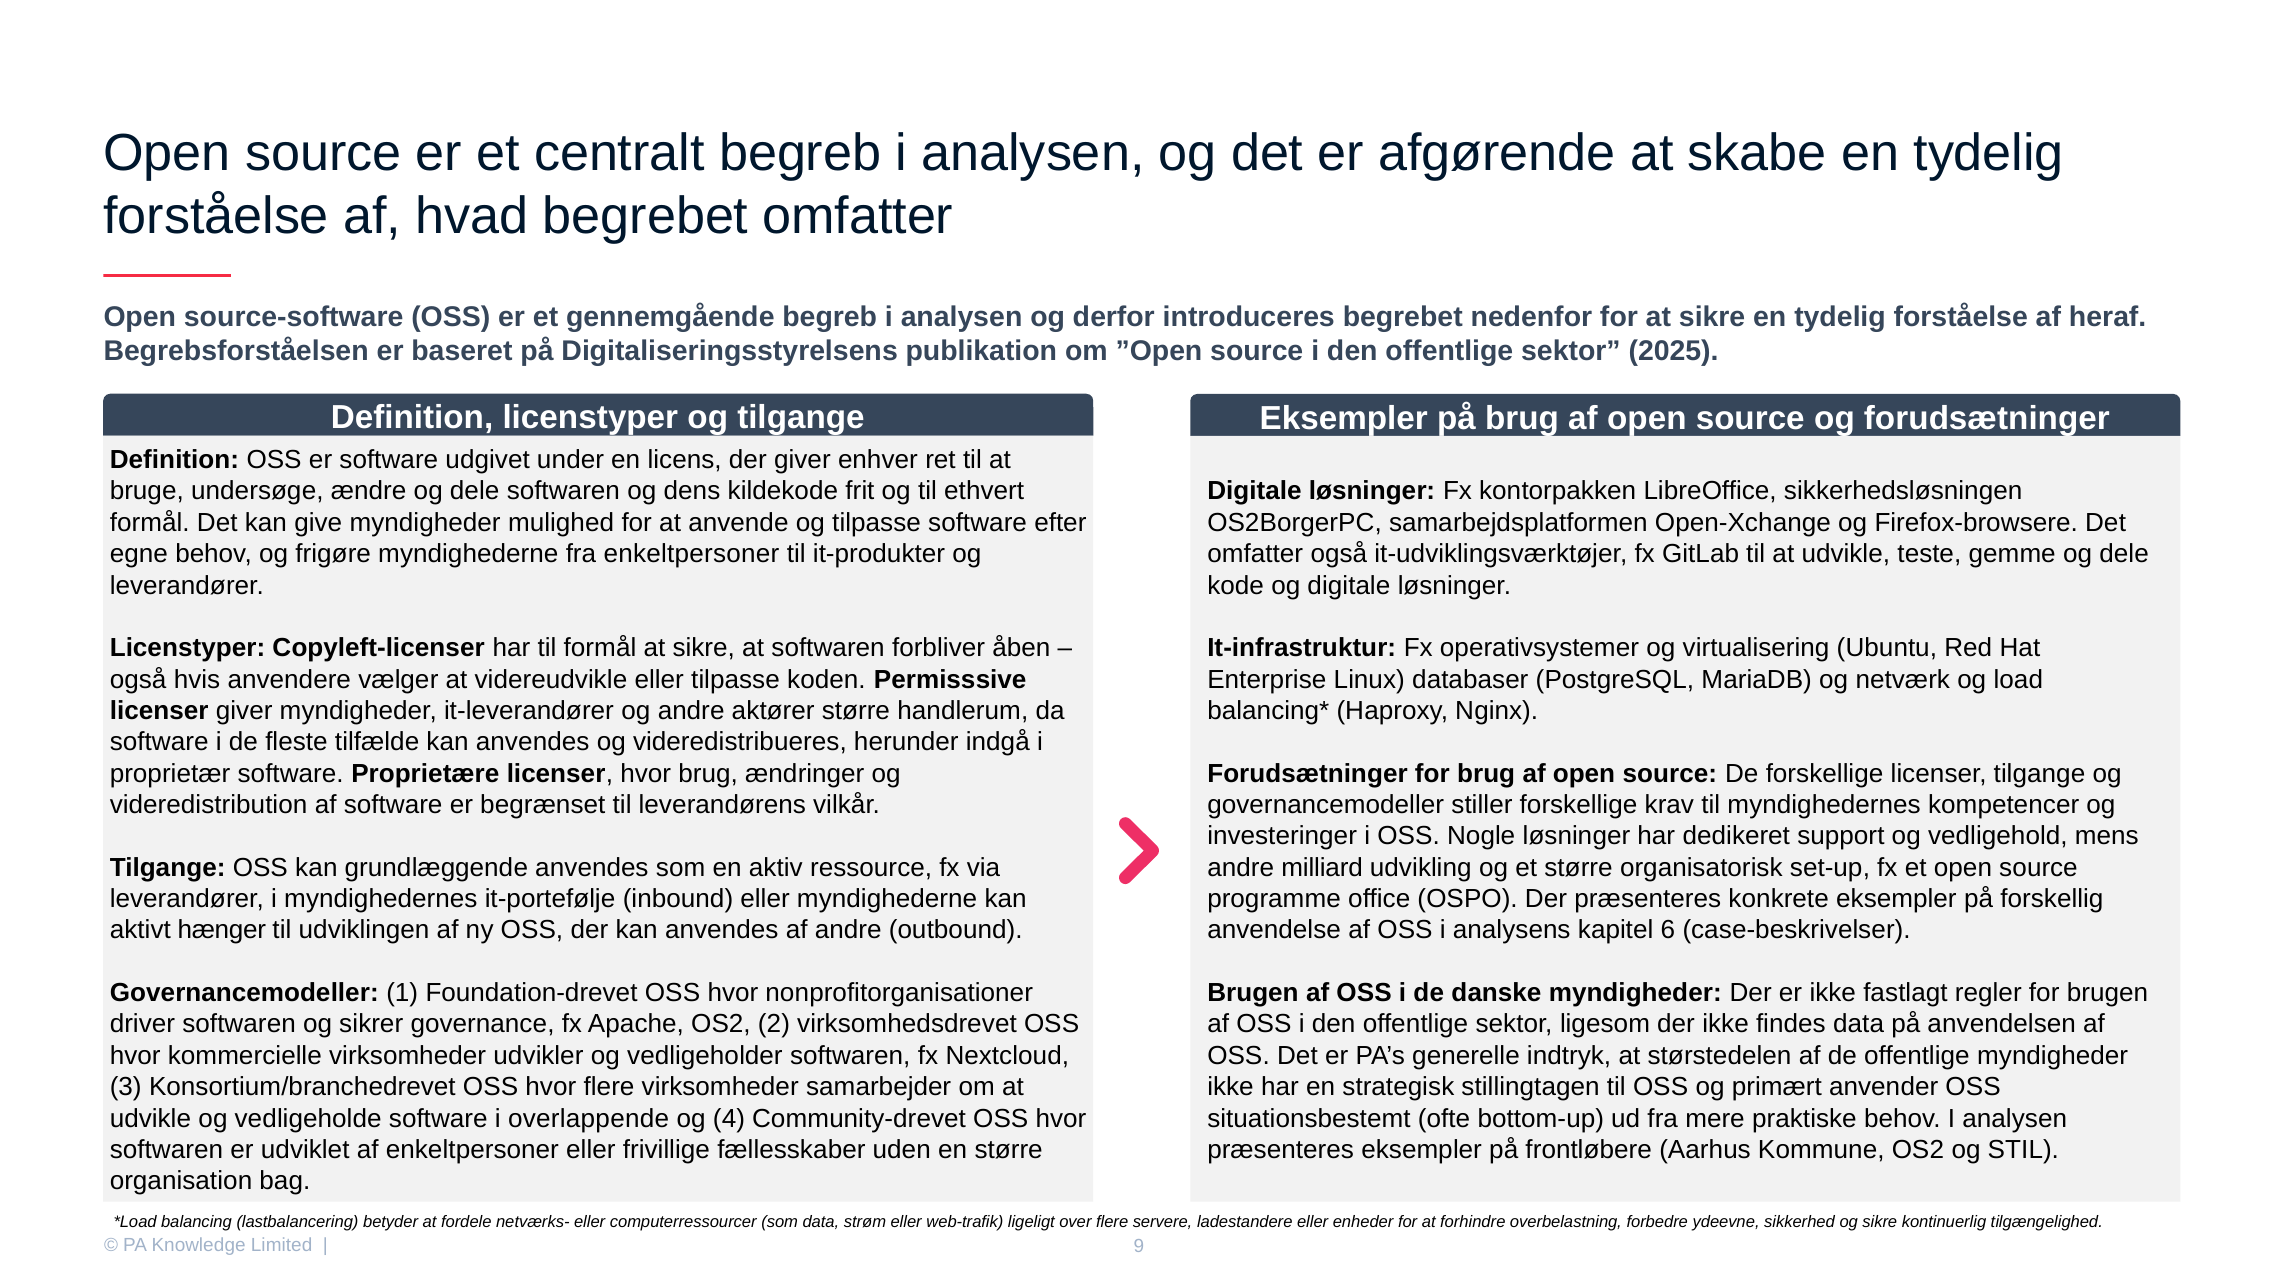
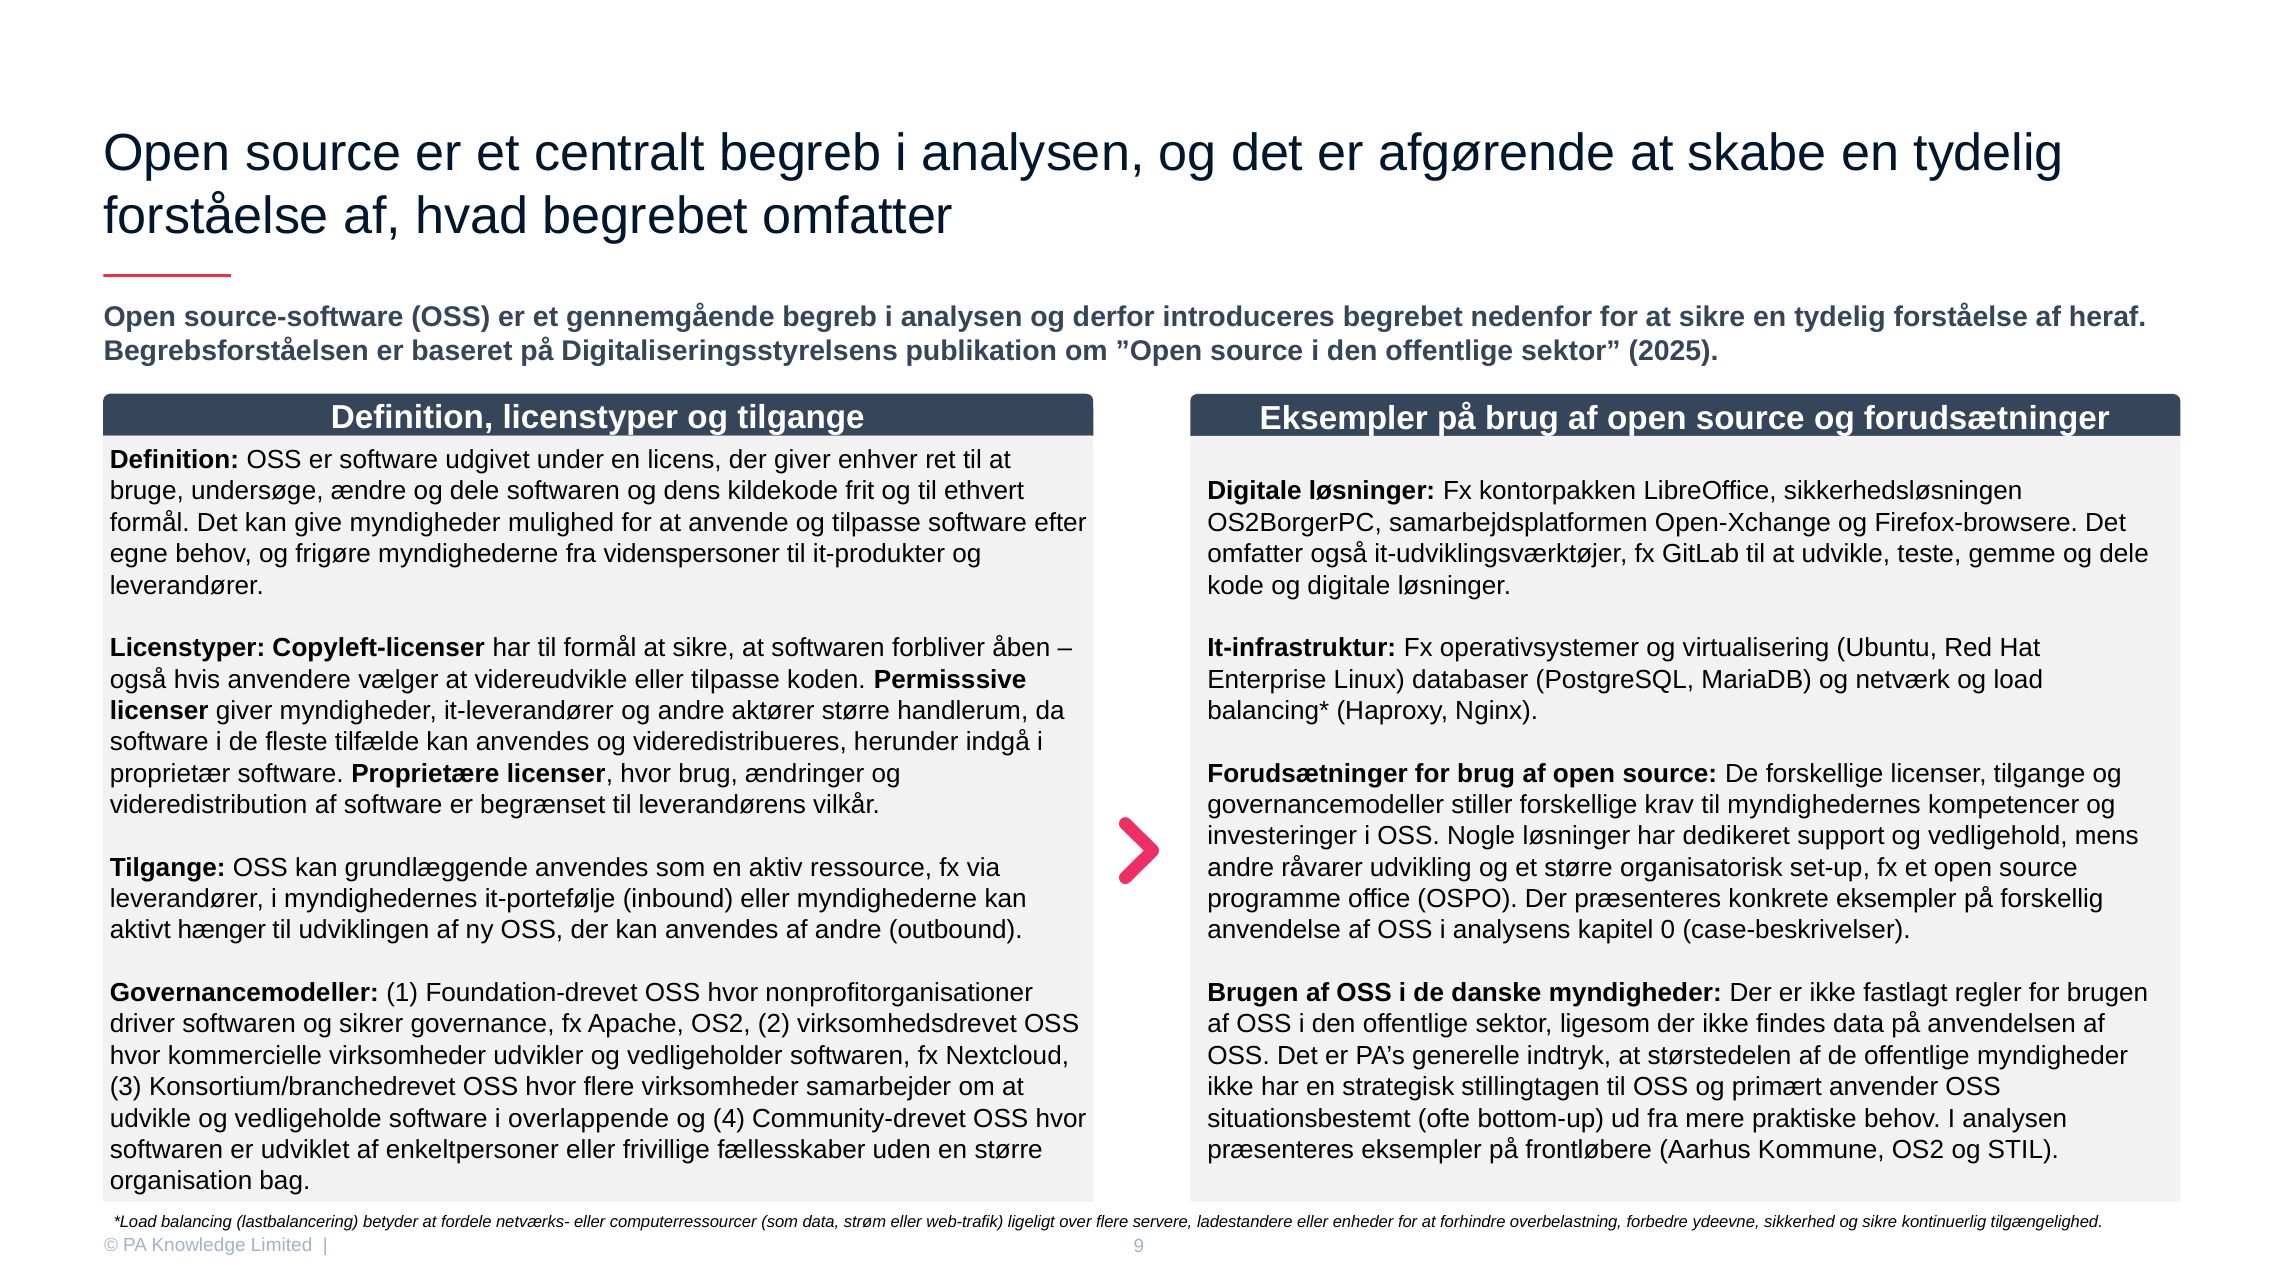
fra enkeltpersoner: enkeltpersoner -> videnspersoner
milliard: milliard -> råvarer
6: 6 -> 0
